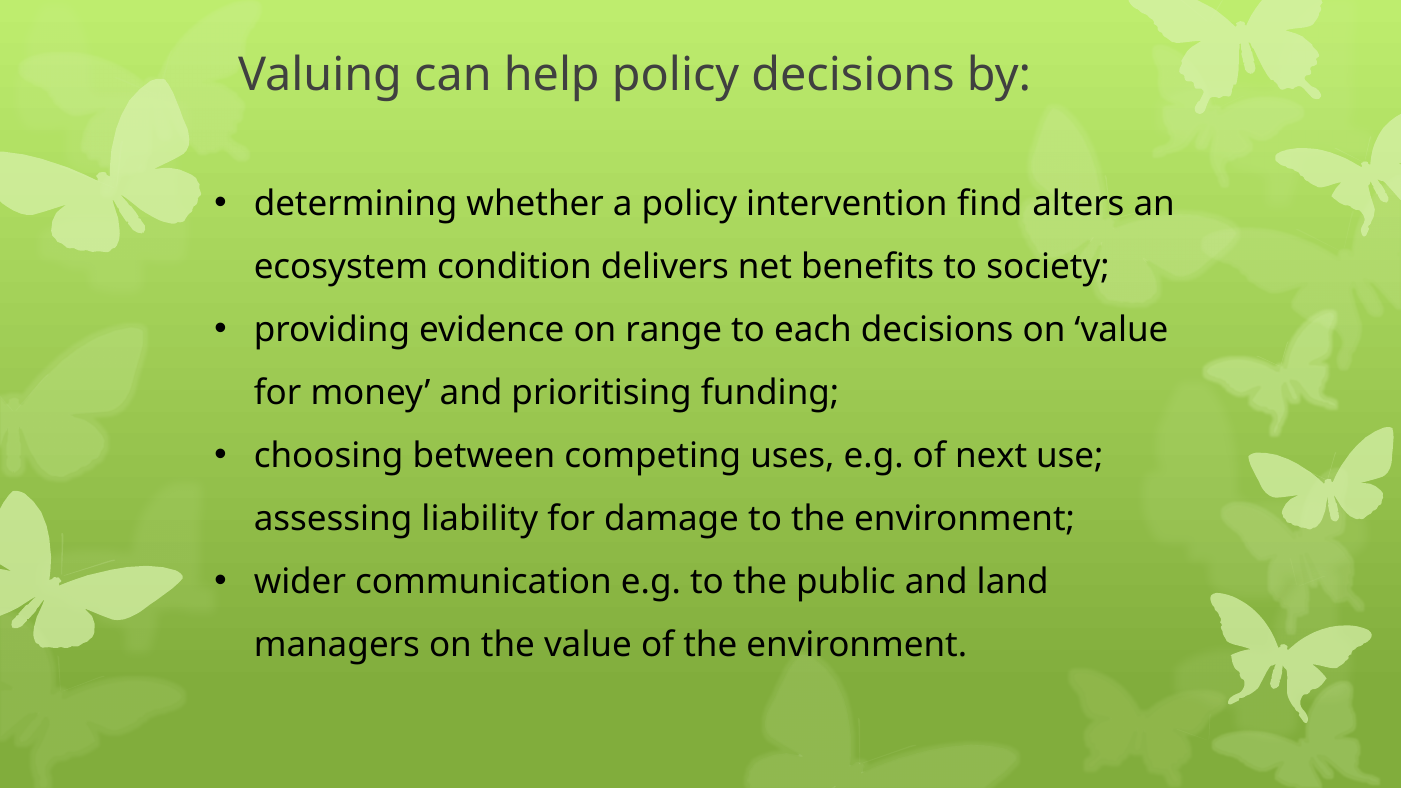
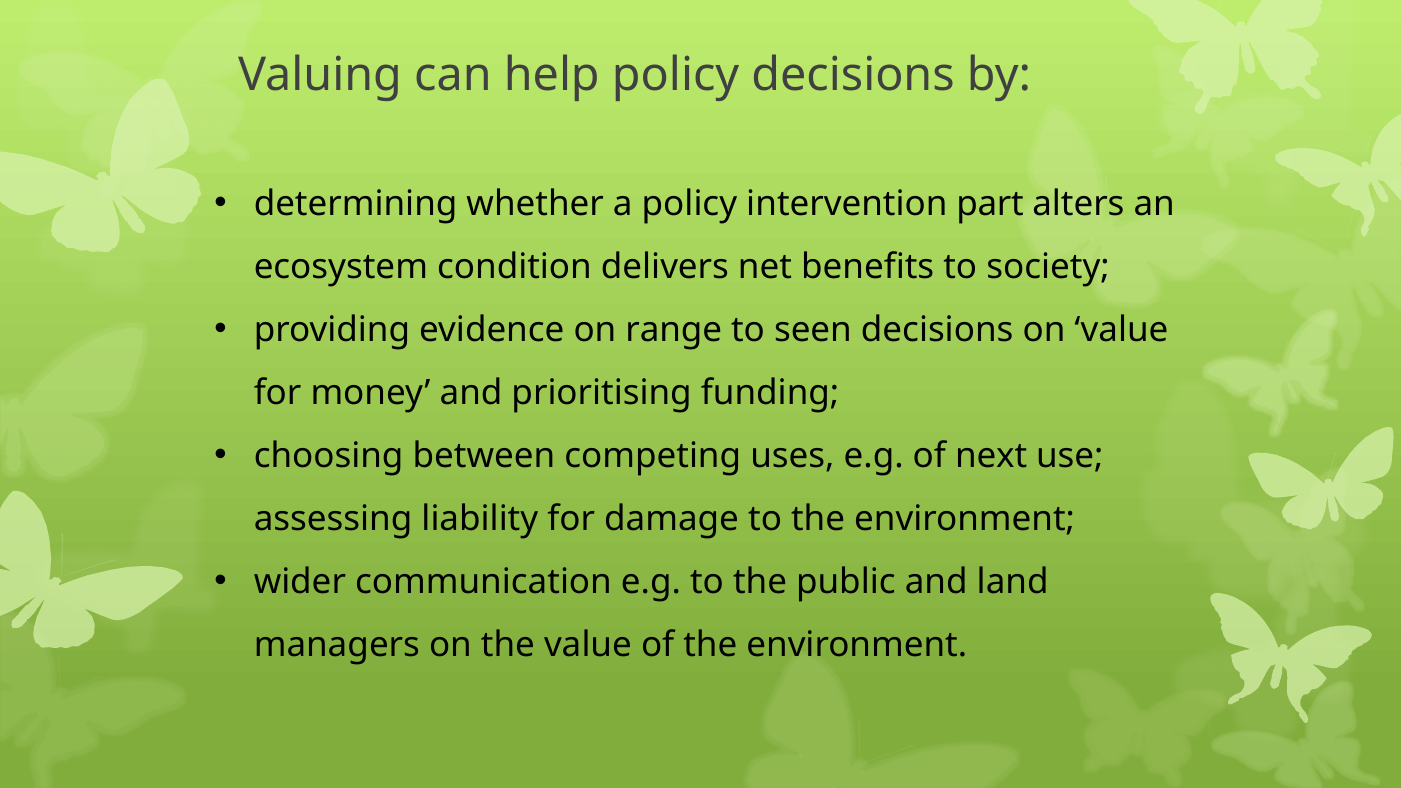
find: find -> part
each: each -> seen
